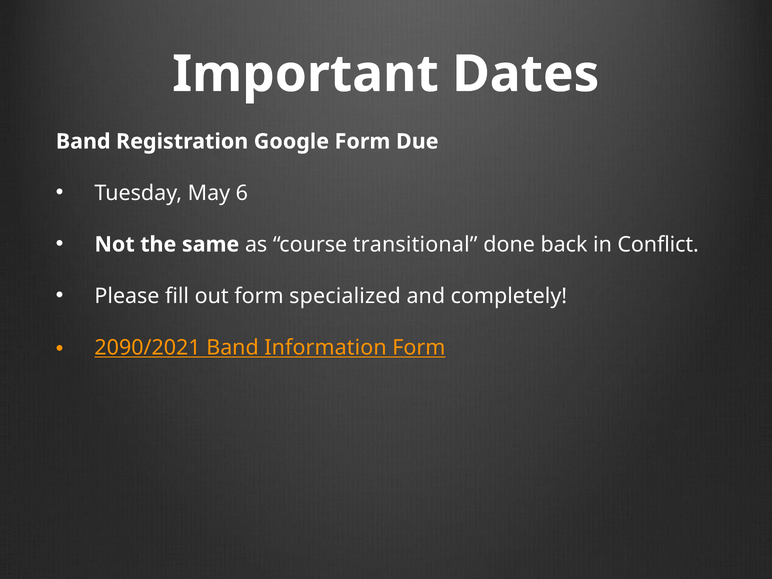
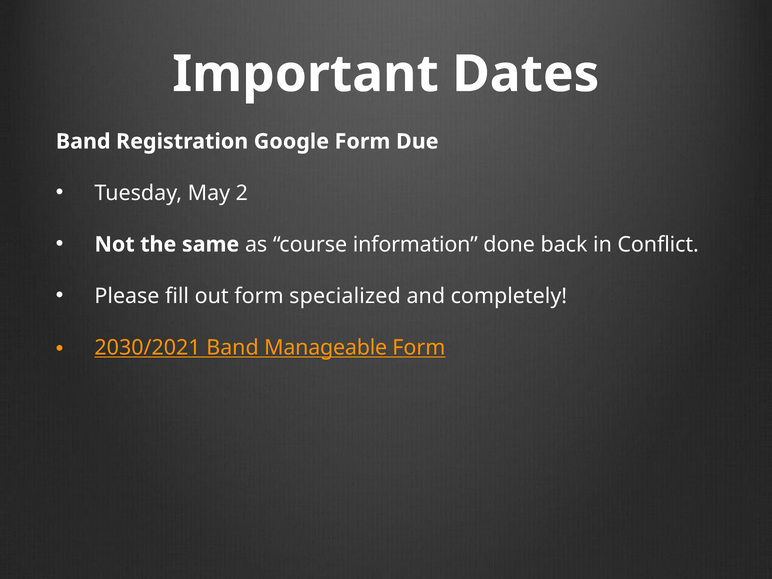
6: 6 -> 2
transitional: transitional -> information
2090/2021: 2090/2021 -> 2030/2021
Information: Information -> Manageable
